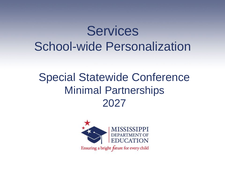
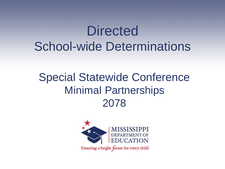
Services: Services -> Directed
Personalization: Personalization -> Determinations
2027: 2027 -> 2078
